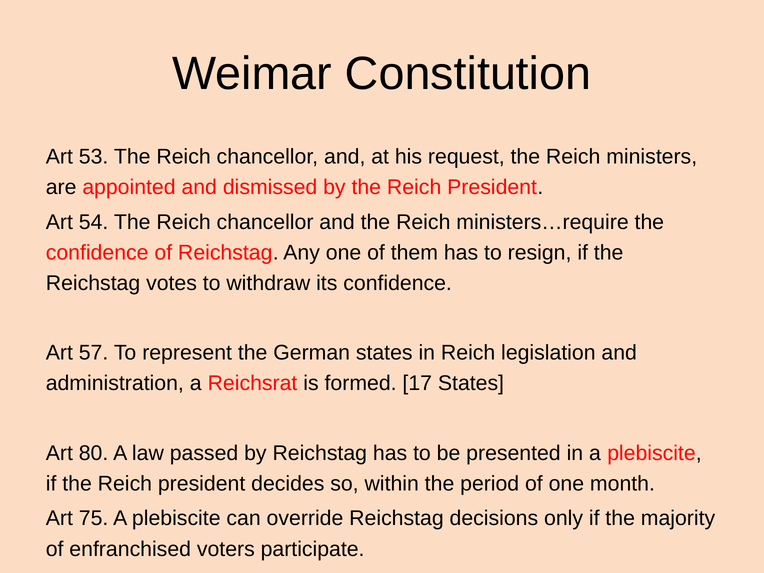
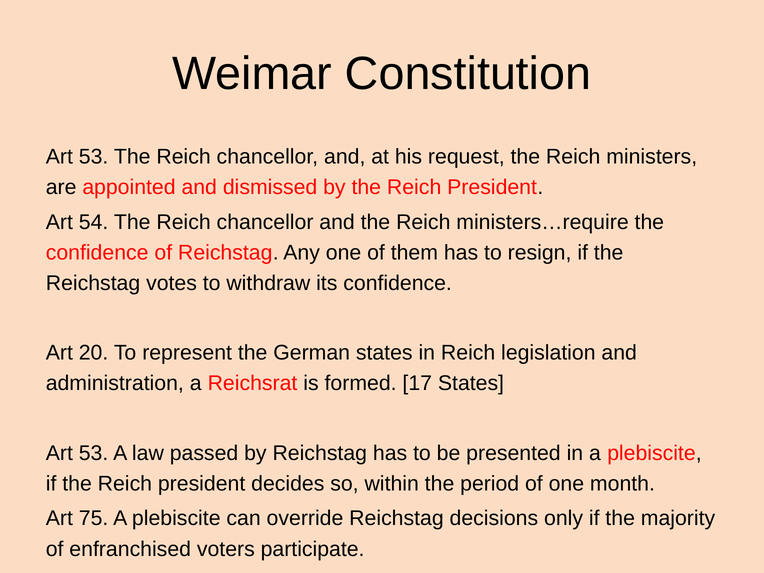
57: 57 -> 20
80 at (94, 453): 80 -> 53
